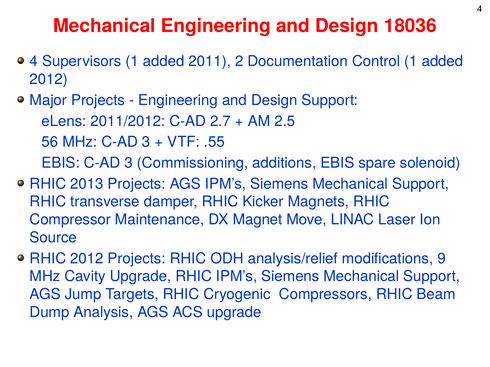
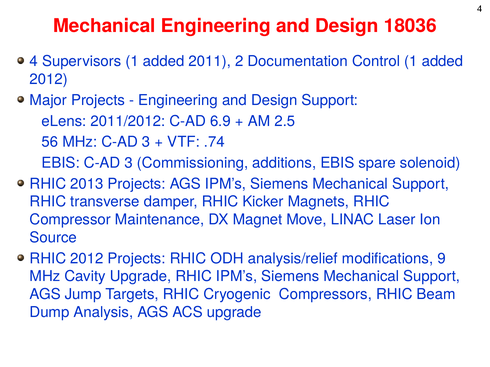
2.7: 2.7 -> 6.9
.55: .55 -> .74
